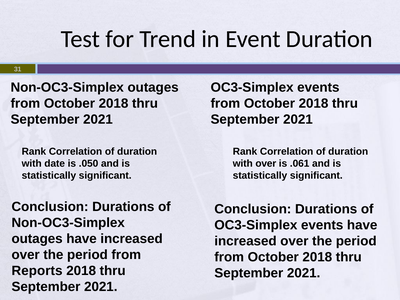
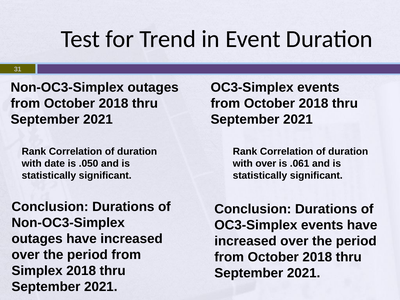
Reports: Reports -> Simplex
